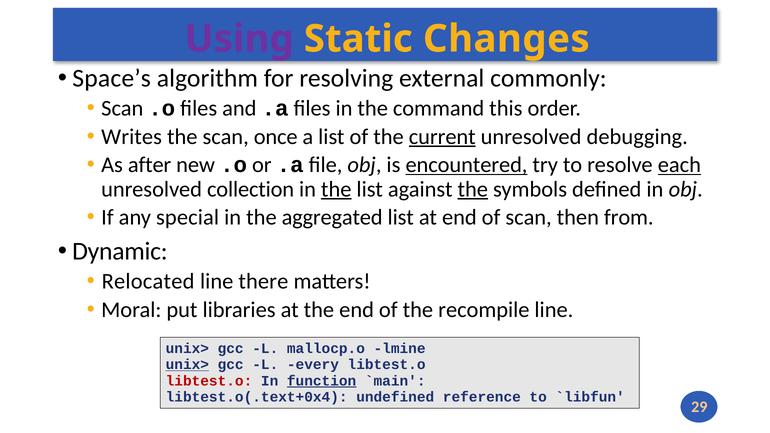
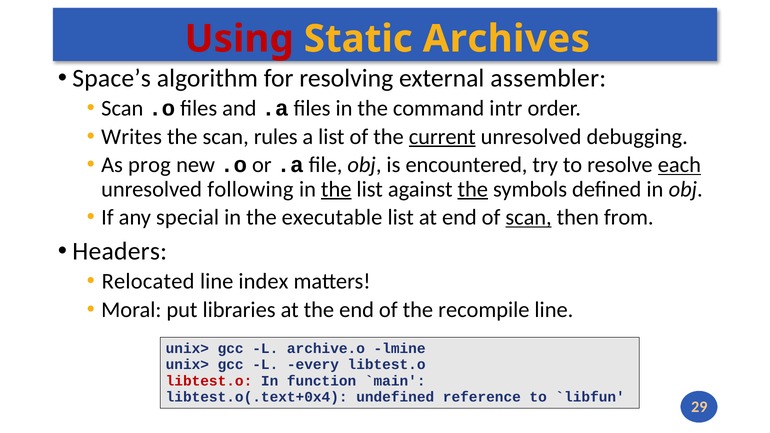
Using colour: purple -> red
Changes: Changes -> Archives
commonly: commonly -> assembler
this: this -> intr
once: once -> rules
after: after -> prog
encountered underline: present -> none
collection: collection -> following
aggregated: aggregated -> executable
scan at (529, 217) underline: none -> present
Dynamic: Dynamic -> Headers
there: there -> index
mallocp.o: mallocp.o -> archive.o
unix> at (187, 365) underline: present -> none
function underline: present -> none
